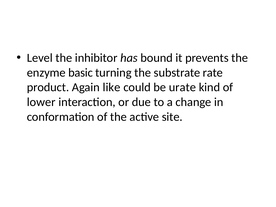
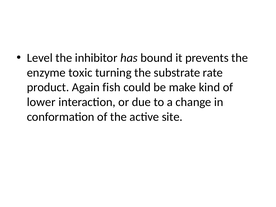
basic: basic -> toxic
like: like -> fish
urate: urate -> make
